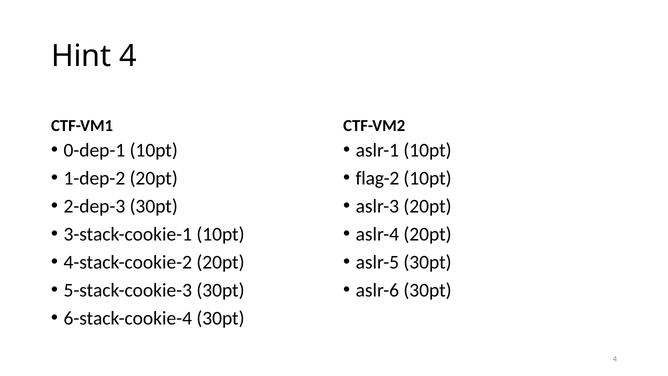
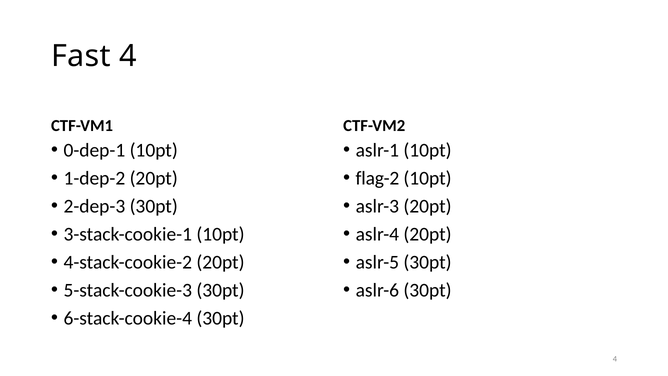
Hint: Hint -> Fast
